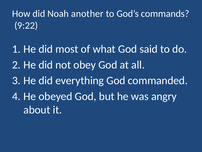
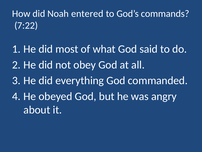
another: another -> entered
9:22: 9:22 -> 7:22
